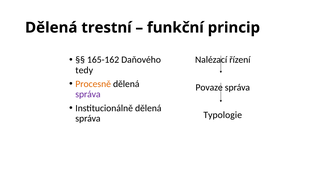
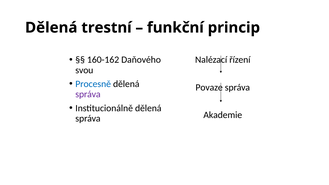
165-162: 165-162 -> 160-162
tedy: tedy -> svou
Procesně colour: orange -> blue
Typologie: Typologie -> Akademie
